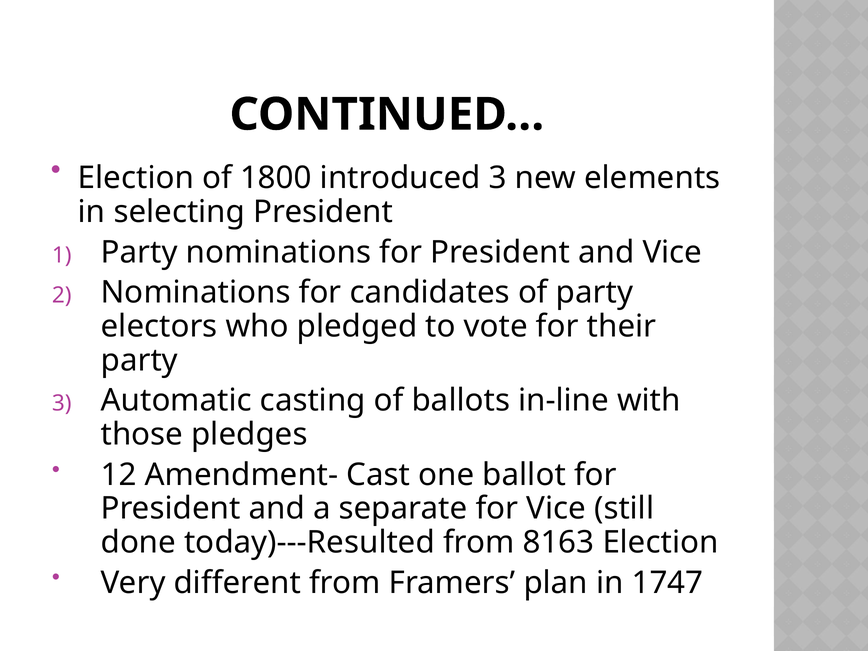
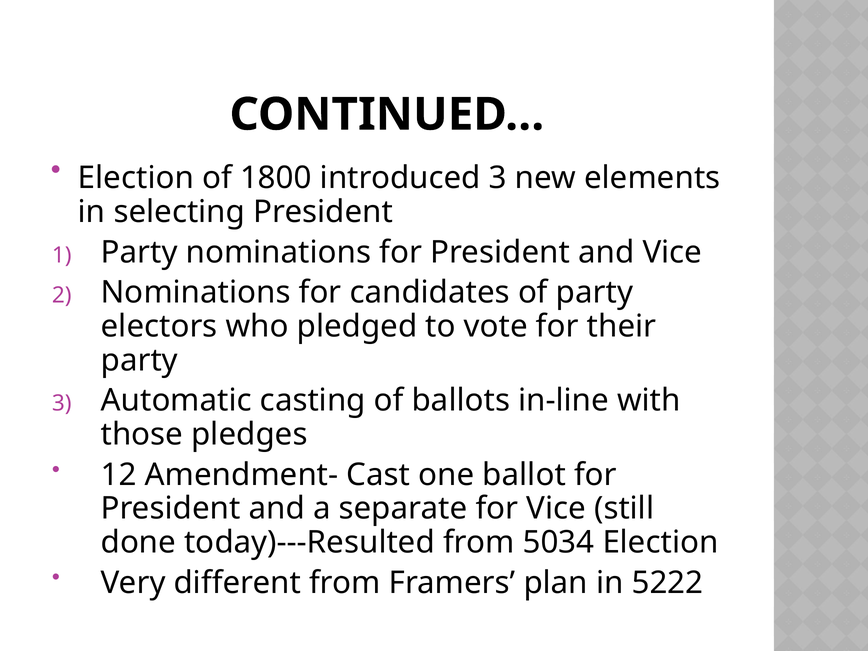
8163: 8163 -> 5034
1747: 1747 -> 5222
